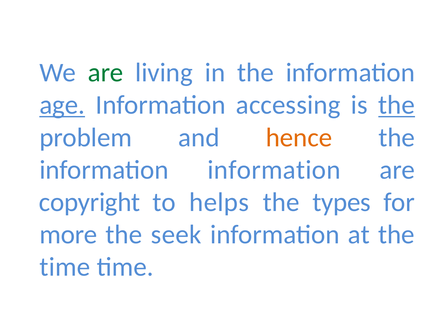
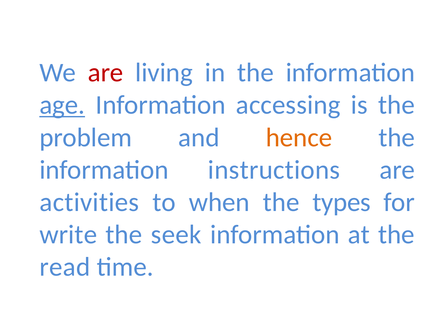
are at (106, 73) colour: green -> red
the at (397, 105) underline: present -> none
information information: information -> instructions
copyright: copyright -> activities
helps: helps -> when
more: more -> write
time at (65, 267): time -> read
